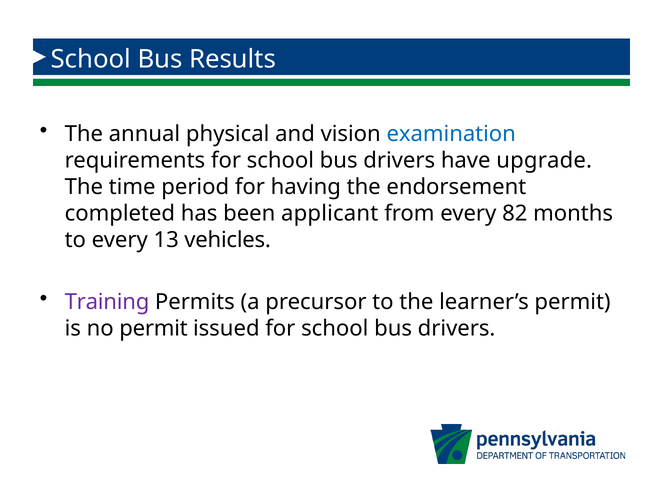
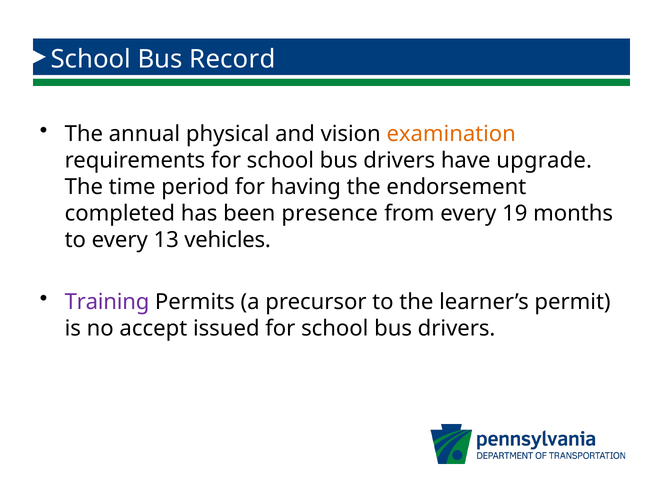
Results: Results -> Record
examination colour: blue -> orange
applicant: applicant -> presence
82: 82 -> 19
no permit: permit -> accept
